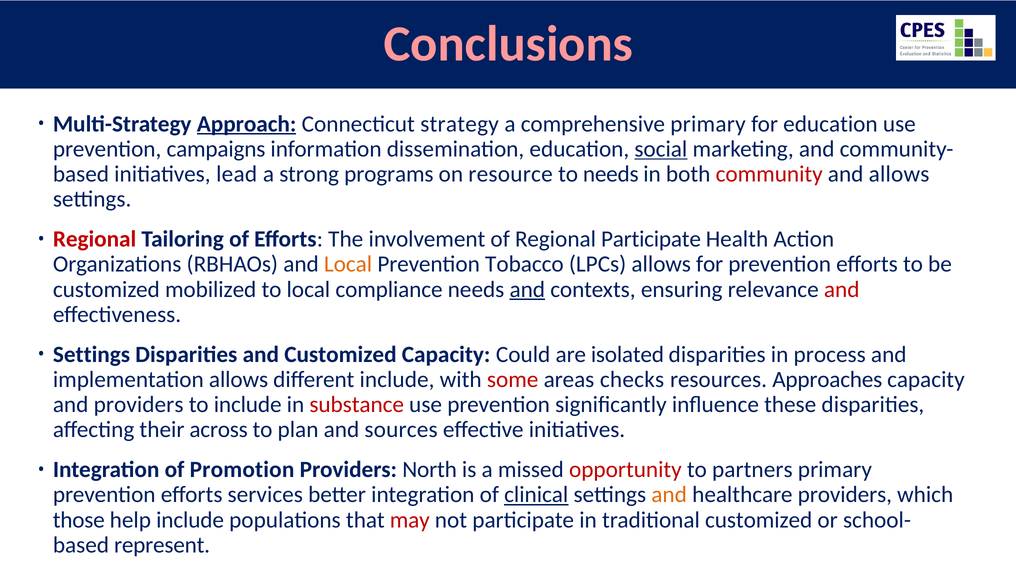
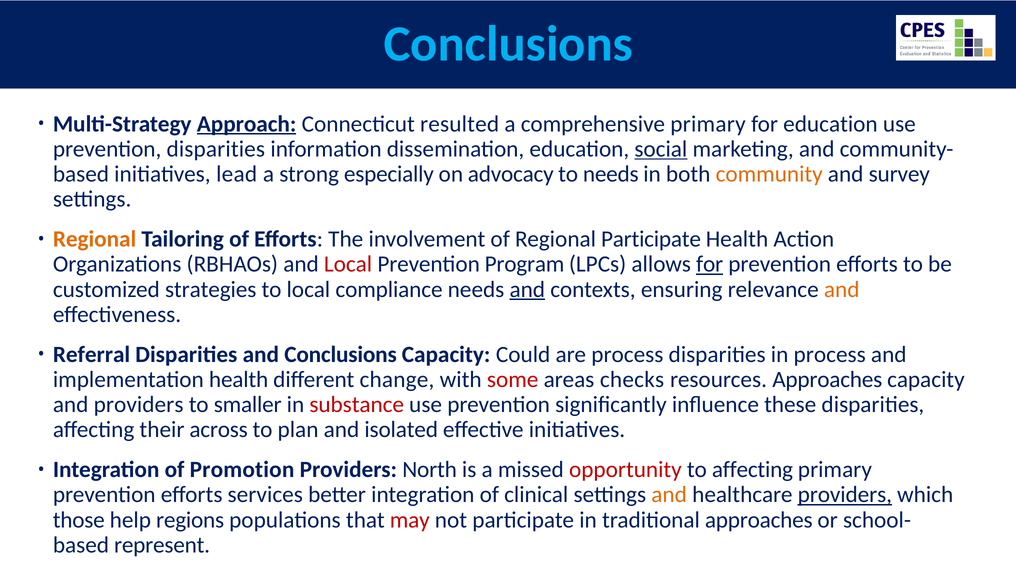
Conclusions at (508, 44) colour: pink -> light blue
strategy: strategy -> resulted
prevention campaigns: campaigns -> disparities
programs: programs -> especially
resource: resource -> advocacy
community colour: red -> orange
and allows: allows -> survey
Regional at (95, 239) colour: red -> orange
Local at (348, 264) colour: orange -> red
Tobacco: Tobacco -> Program
for at (710, 264) underline: none -> present
mobilized: mobilized -> strategies
and at (842, 290) colour: red -> orange
Settings at (92, 355): Settings -> Referral
and Customized: Customized -> Conclusions
are isolated: isolated -> process
implementation allows: allows -> health
different include: include -> change
to include: include -> smaller
sources: sources -> isolated
to partners: partners -> affecting
clinical underline: present -> none
providers at (845, 495) underline: none -> present
help include: include -> regions
traditional customized: customized -> approaches
